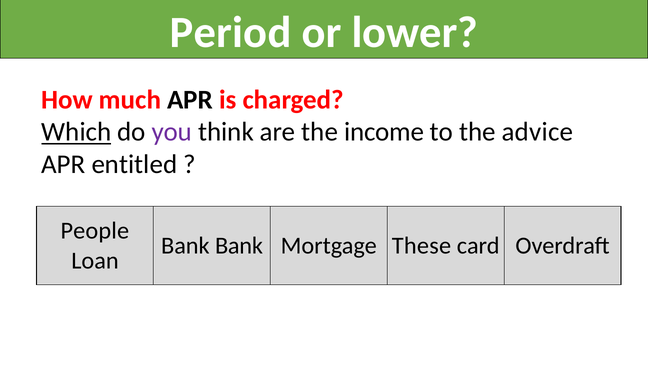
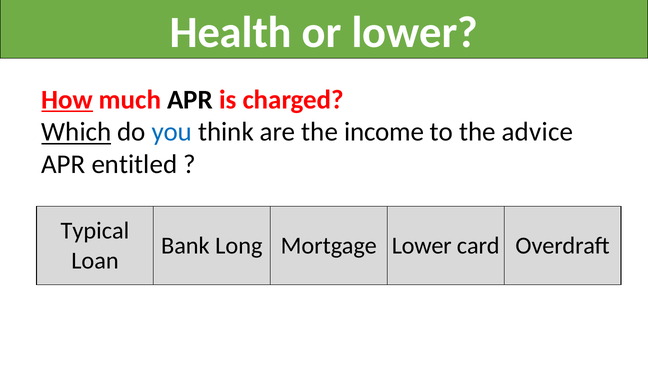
Period: Period -> Health
How underline: none -> present
you colour: purple -> blue
People: People -> Typical
Bank Bank: Bank -> Long
Mortgage These: These -> Lower
